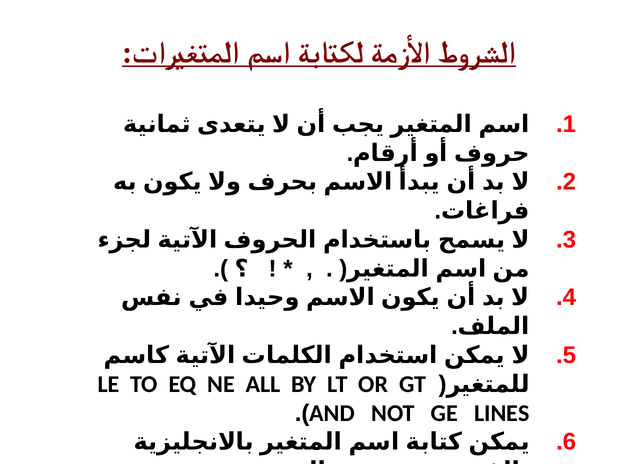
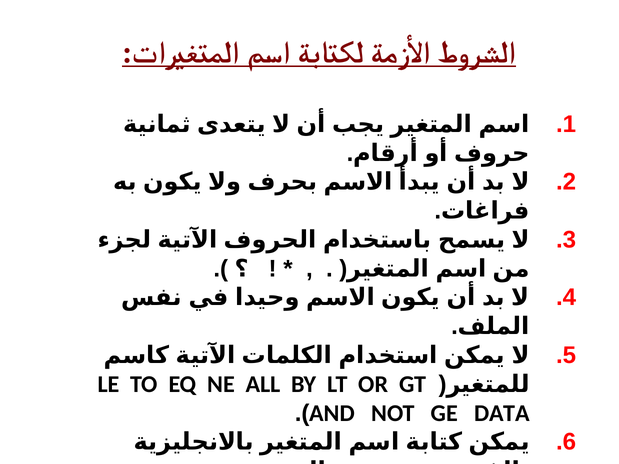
LINES: LINES -> DATA
